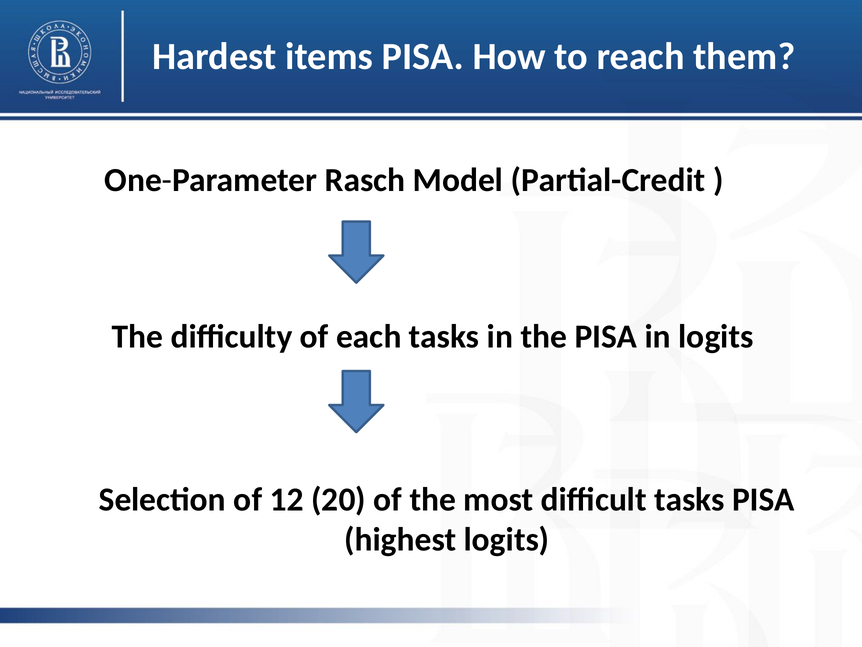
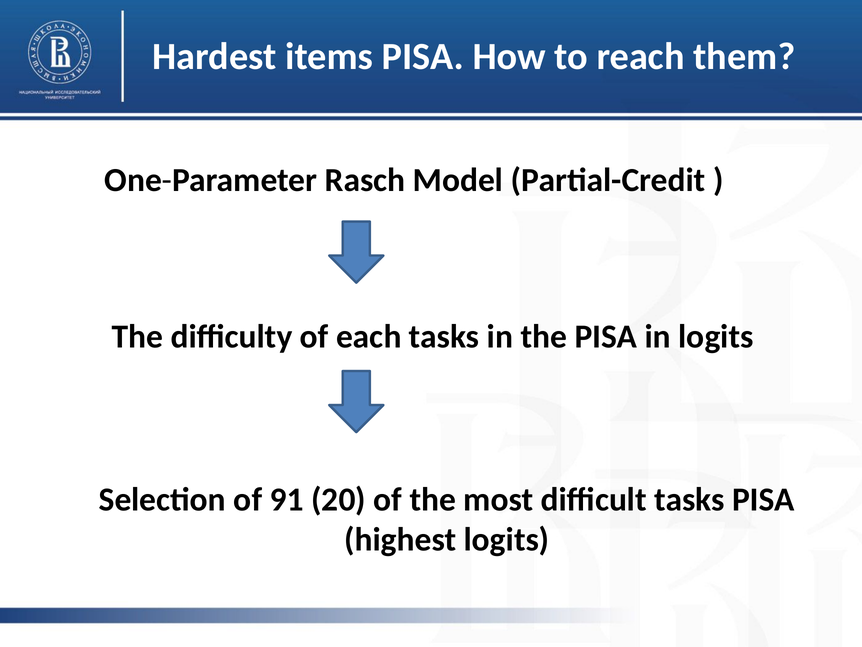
12: 12 -> 91
